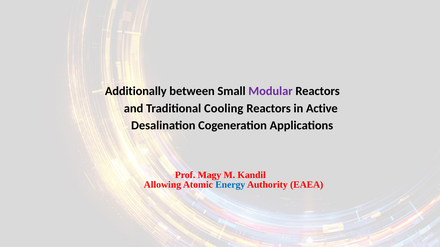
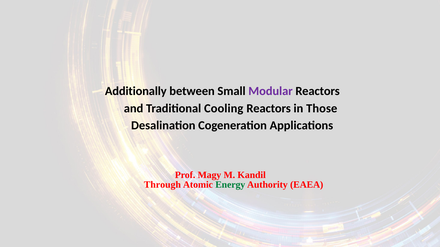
Active: Active -> Those
Allowing: Allowing -> Through
Energy colour: blue -> green
